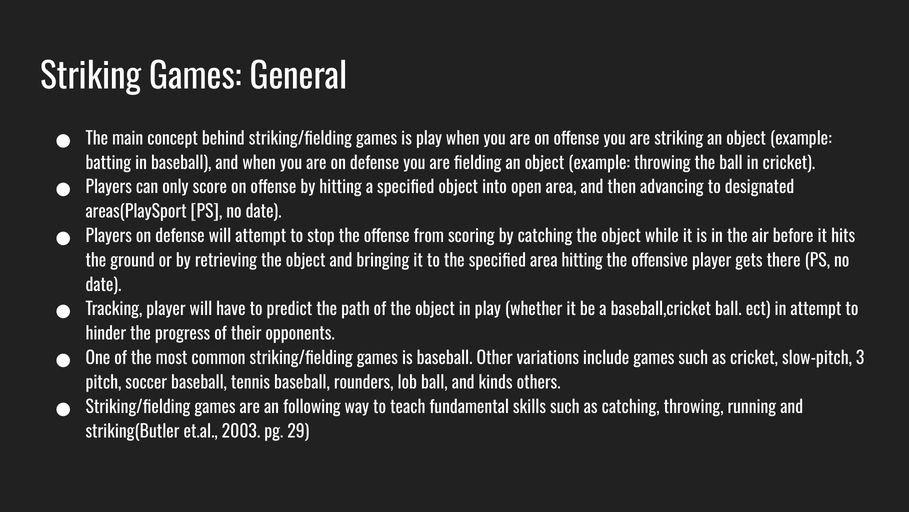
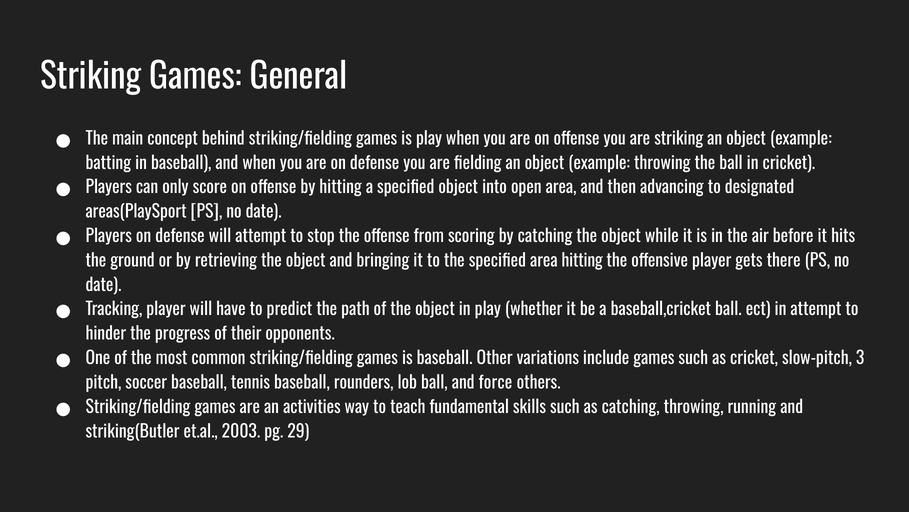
kinds: kinds -> force
following: following -> activities
